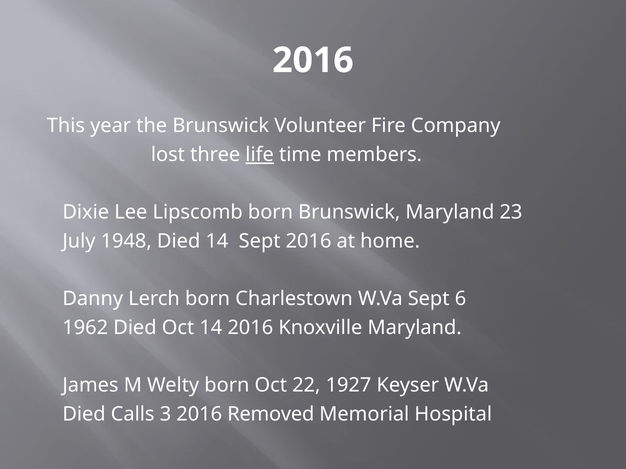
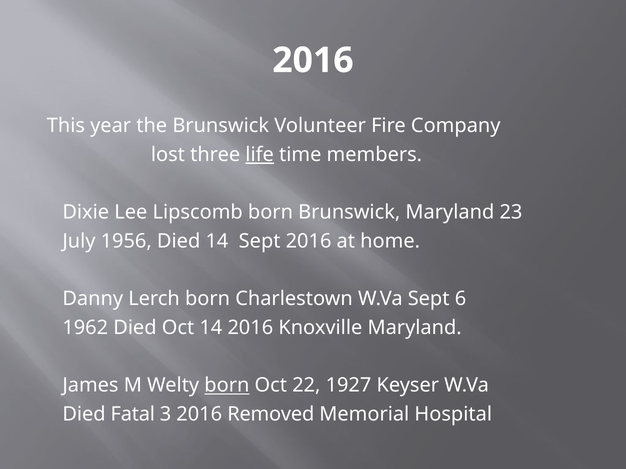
1948: 1948 -> 1956
born at (227, 386) underline: none -> present
Calls: Calls -> Fatal
